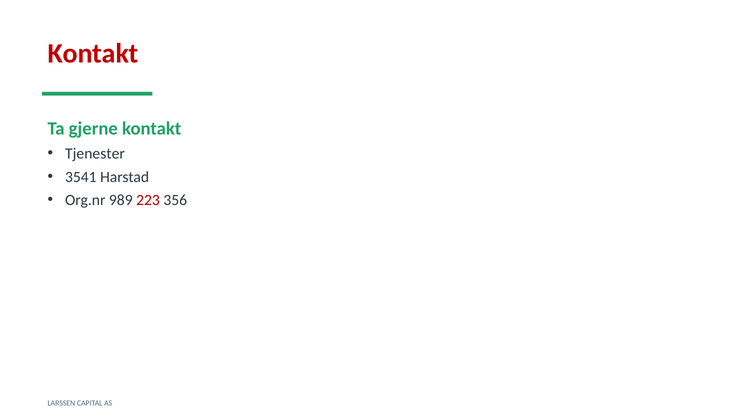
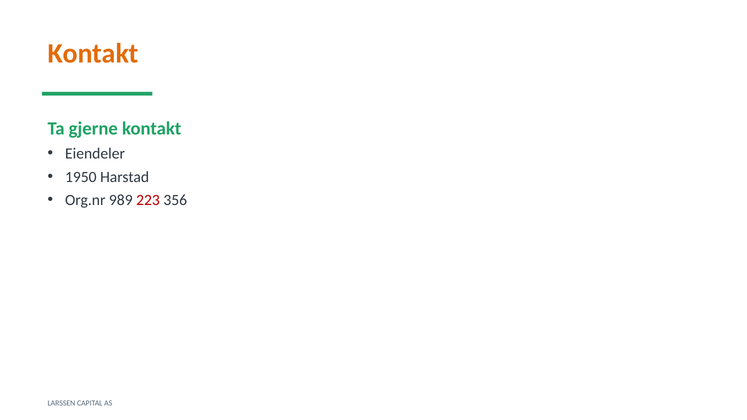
Kontakt at (93, 53) colour: red -> orange
Tjenester: Tjenester -> Eiendeler
3541: 3541 -> 1950
